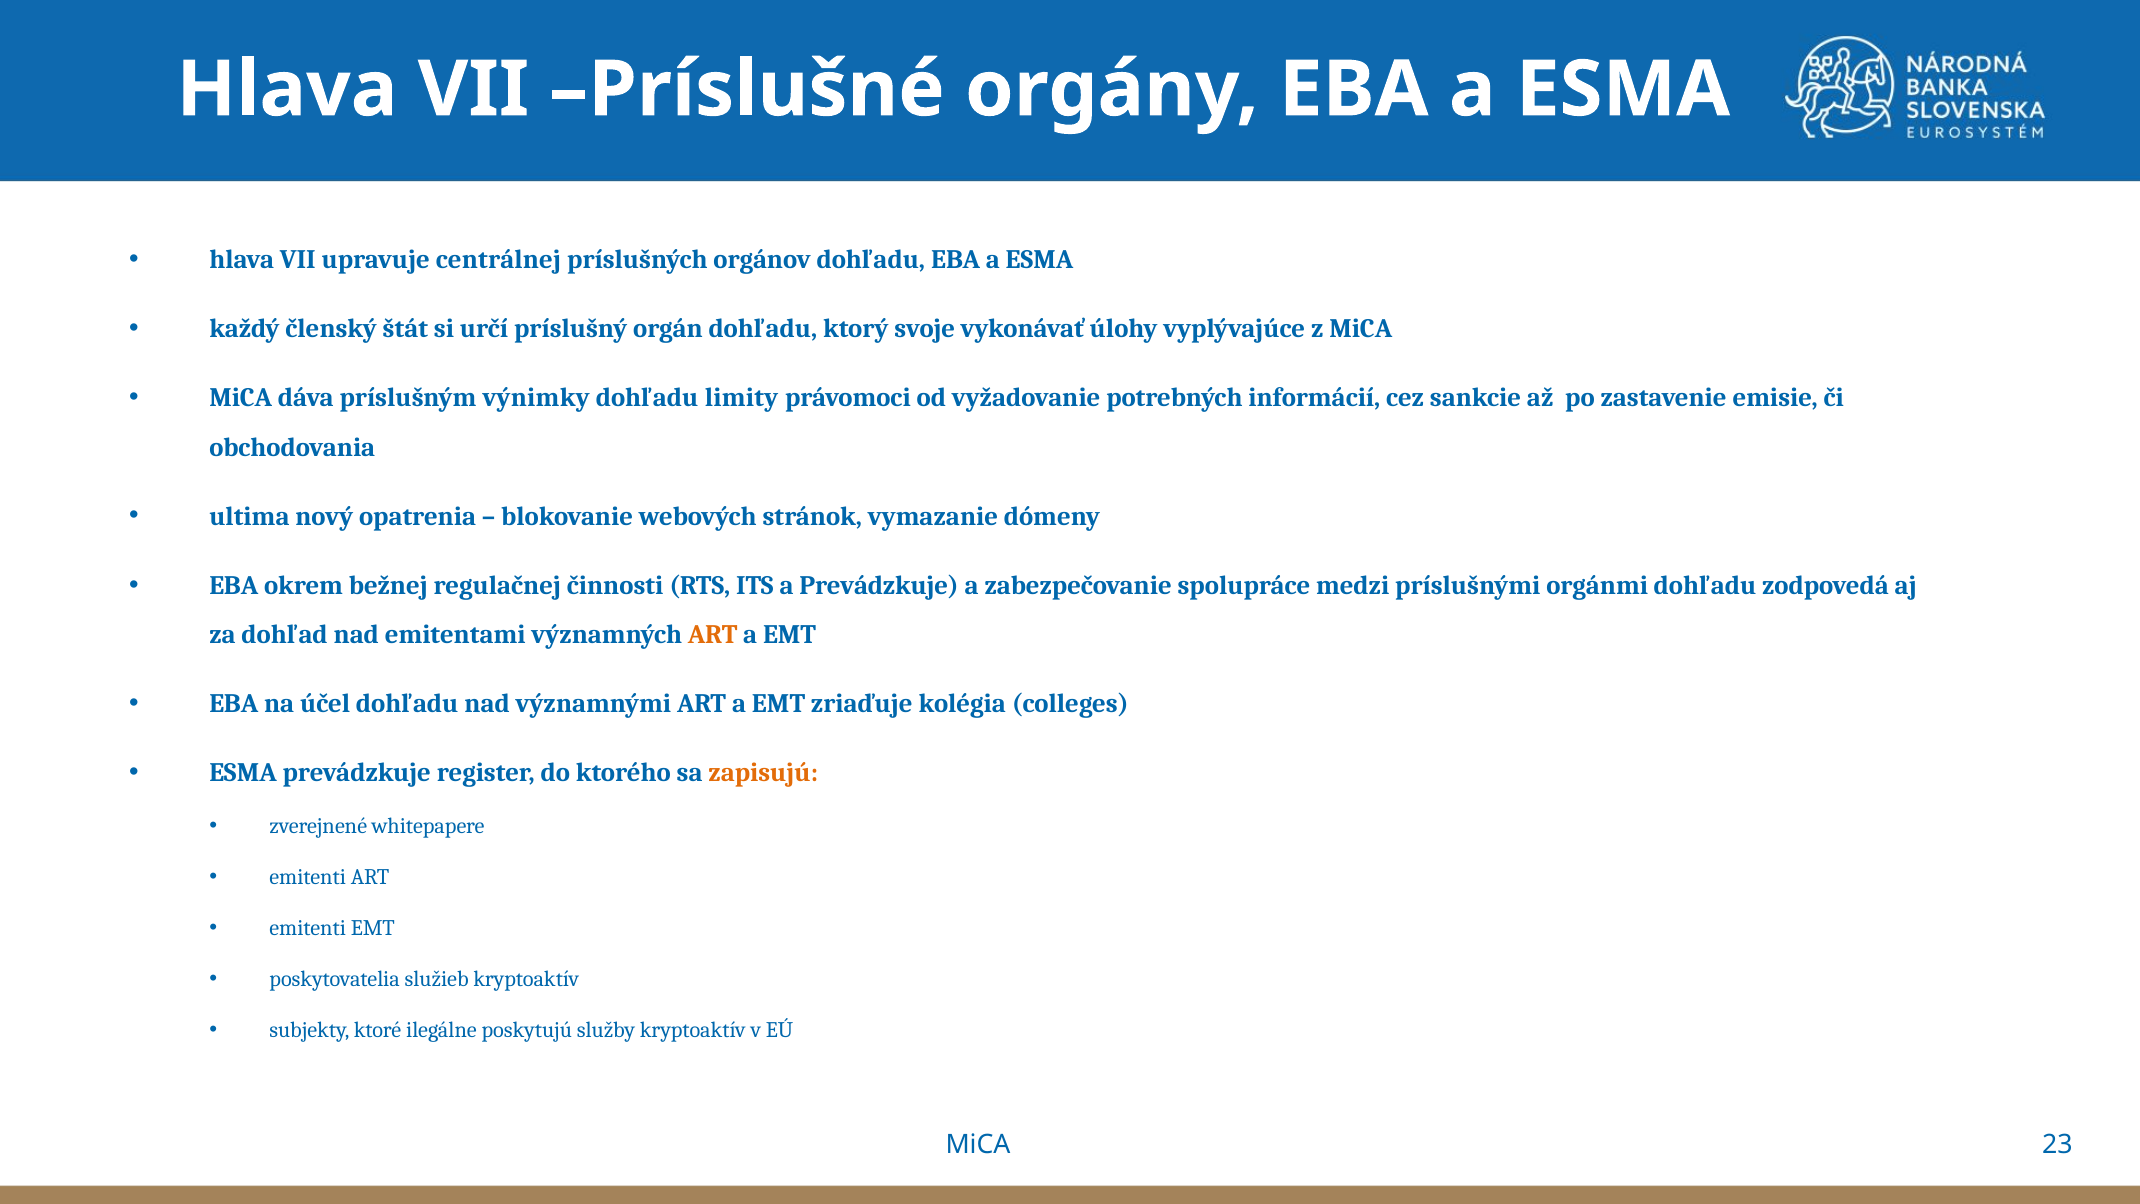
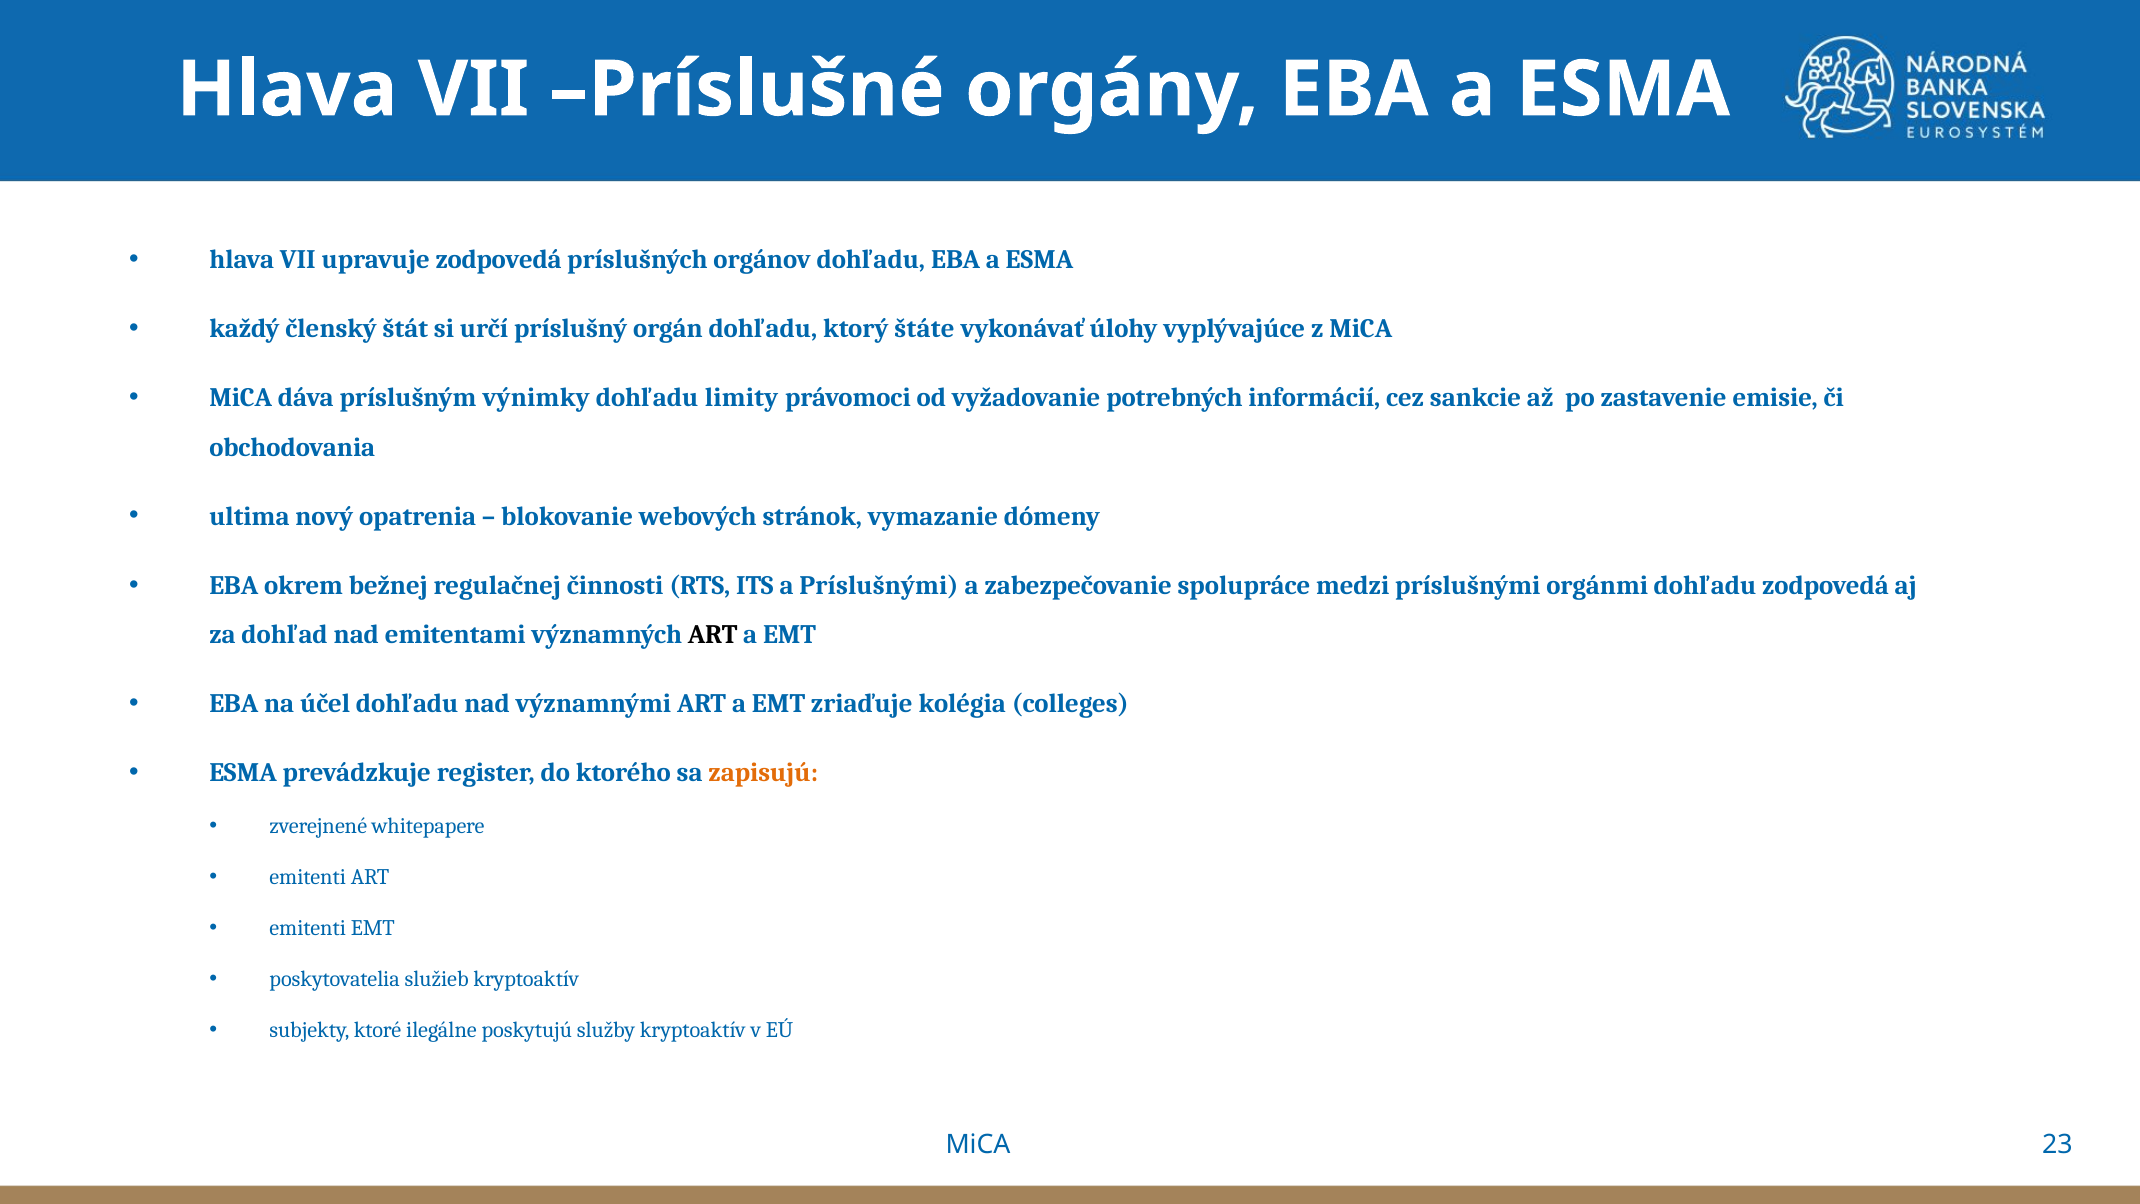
upravuje centrálnej: centrálnej -> zodpovedá
svoje: svoje -> štáte
a Prevádzkuje: Prevádzkuje -> Príslušnými
ART at (713, 634) colour: orange -> black
